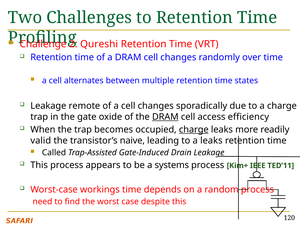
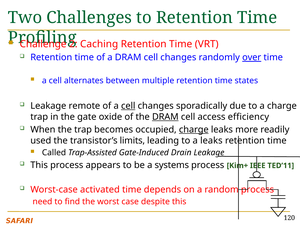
Qureshi: Qureshi -> Caching
over underline: none -> present
cell at (128, 106) underline: none -> present
valid: valid -> used
naive: naive -> limits
workings: workings -> activated
